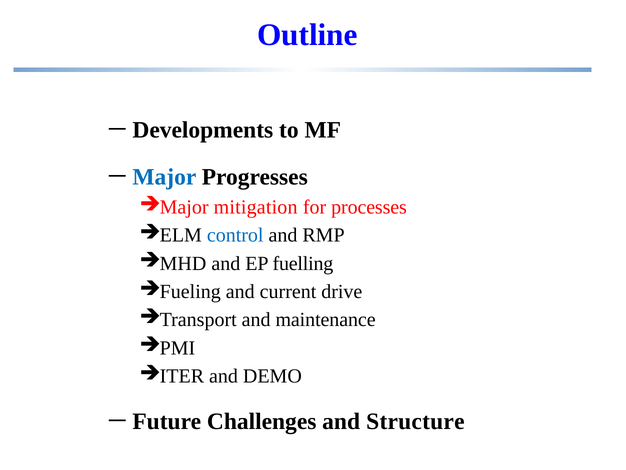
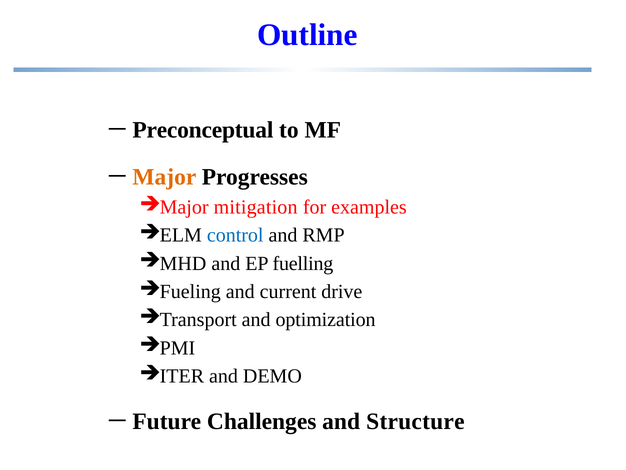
Developments: Developments -> Preconceptual
Major colour: blue -> orange
processes: processes -> examples
maintenance: maintenance -> optimization
